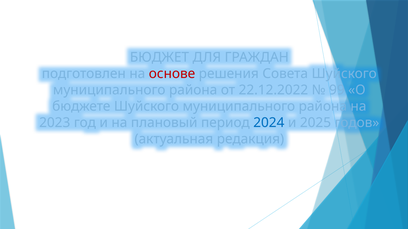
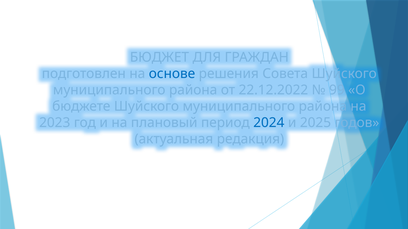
основе colour: red -> blue
